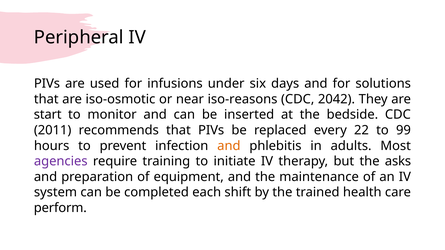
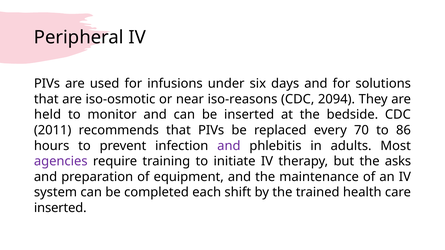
2042: 2042 -> 2094
start: start -> held
22: 22 -> 70
99: 99 -> 86
and at (229, 146) colour: orange -> purple
perform at (60, 208): perform -> inserted
